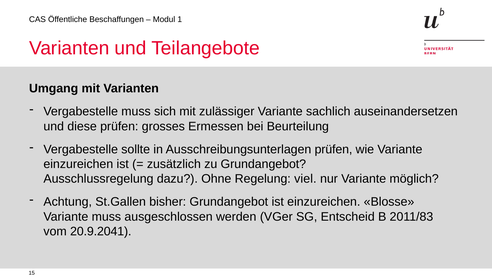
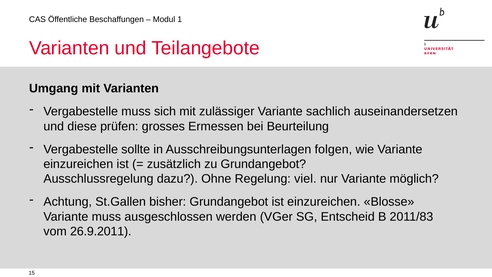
Ausschreibungsunterlagen prüfen: prüfen -> folgen
20.9.2041: 20.9.2041 -> 26.9.2011
